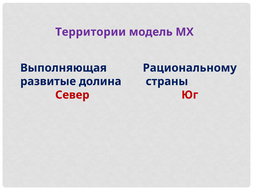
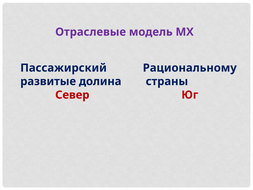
Территории: Территории -> Отраслевые
Выполняющая: Выполняющая -> Пассажирский
